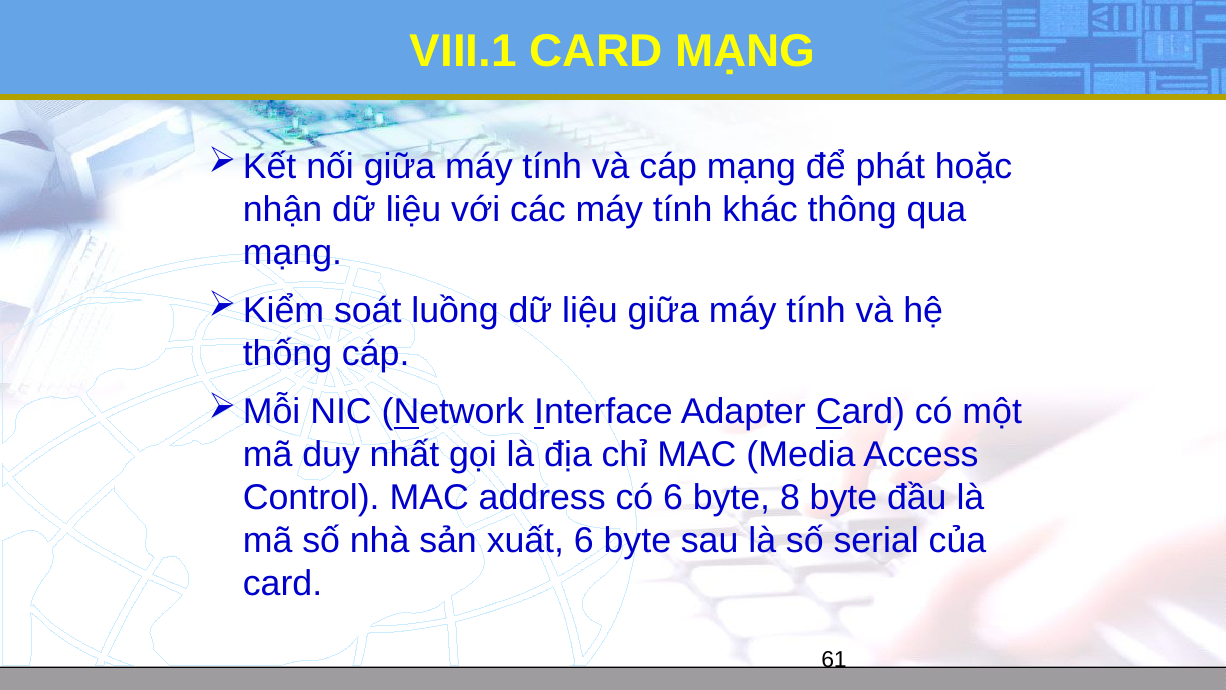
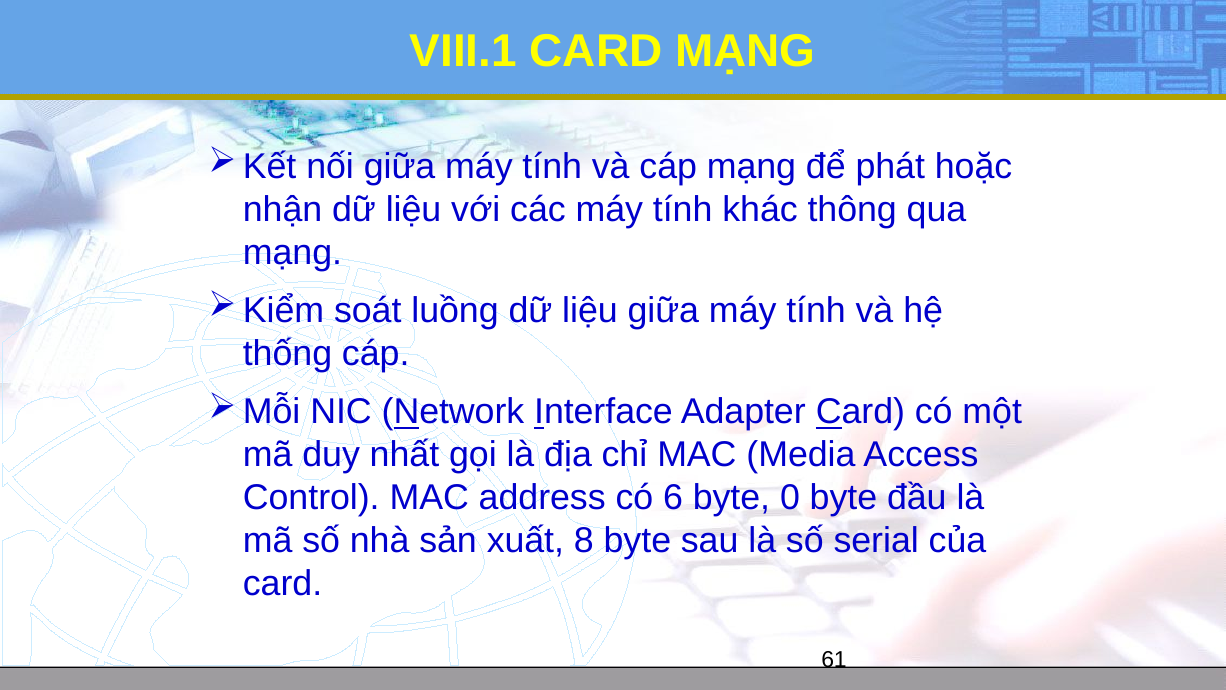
8: 8 -> 0
xuất 6: 6 -> 8
